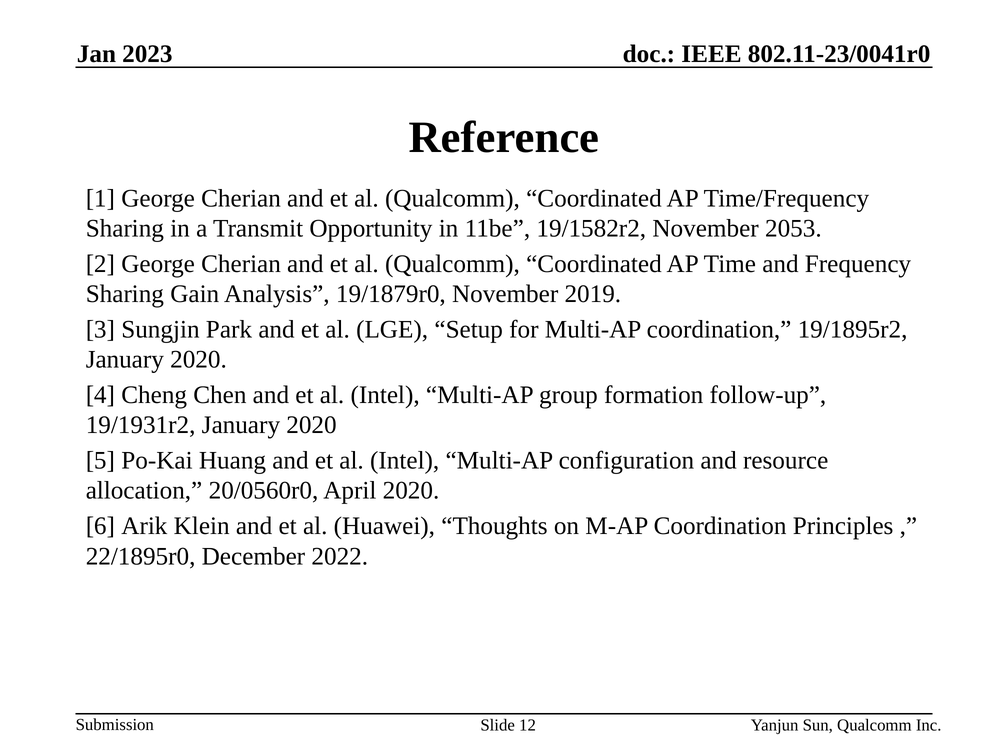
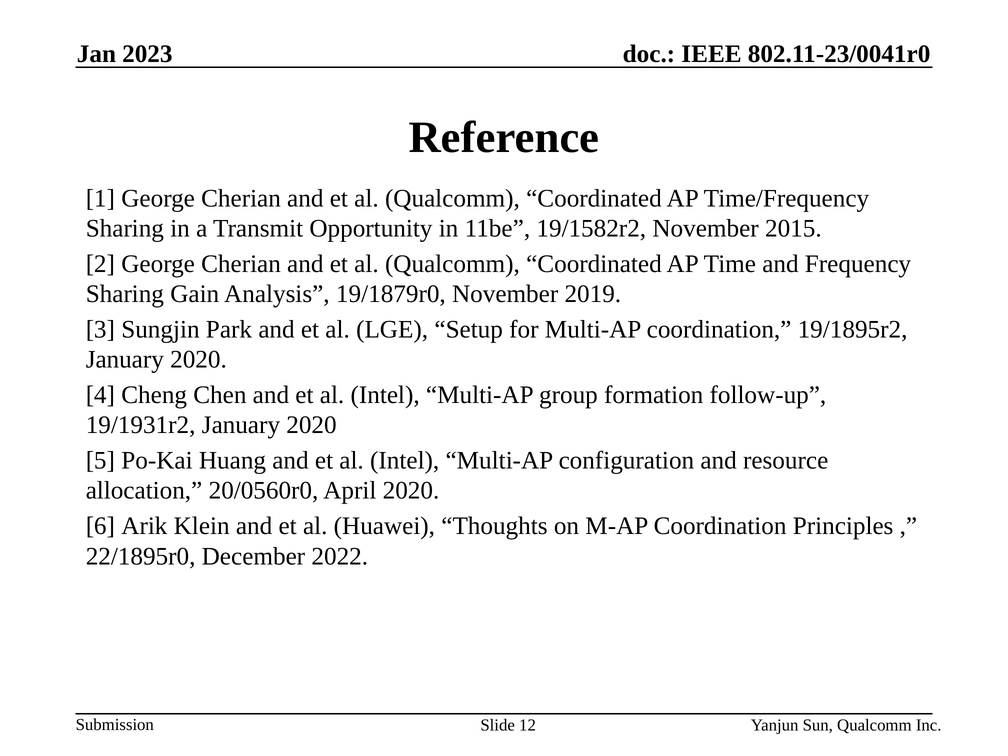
2053: 2053 -> 2015
